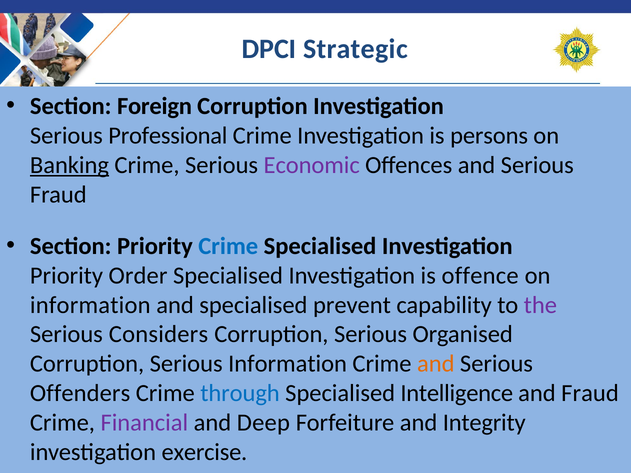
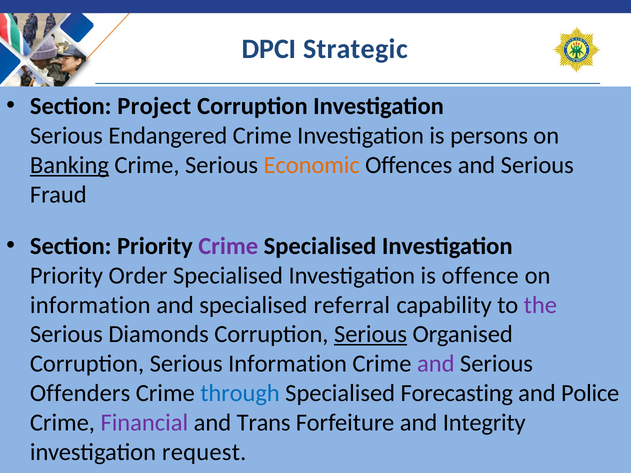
Foreign: Foreign -> Project
Professional: Professional -> Endangered
Economic colour: purple -> orange
Crime at (228, 246) colour: blue -> purple
prevent: prevent -> referral
Considers: Considers -> Diamonds
Serious at (371, 335) underline: none -> present
and at (436, 364) colour: orange -> purple
Intelligence: Intelligence -> Forecasting
and Fraud: Fraud -> Police
Deep: Deep -> Trans
exercise: exercise -> request
